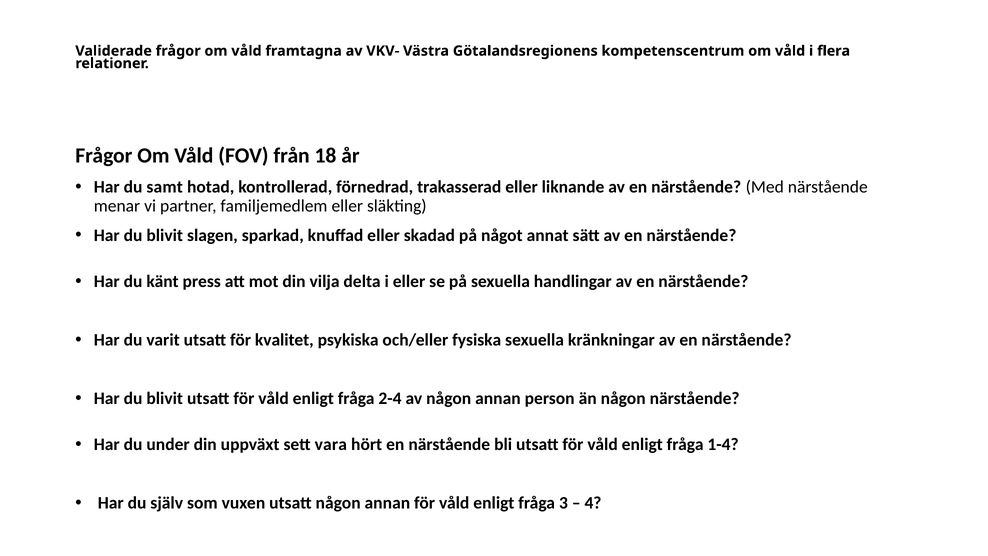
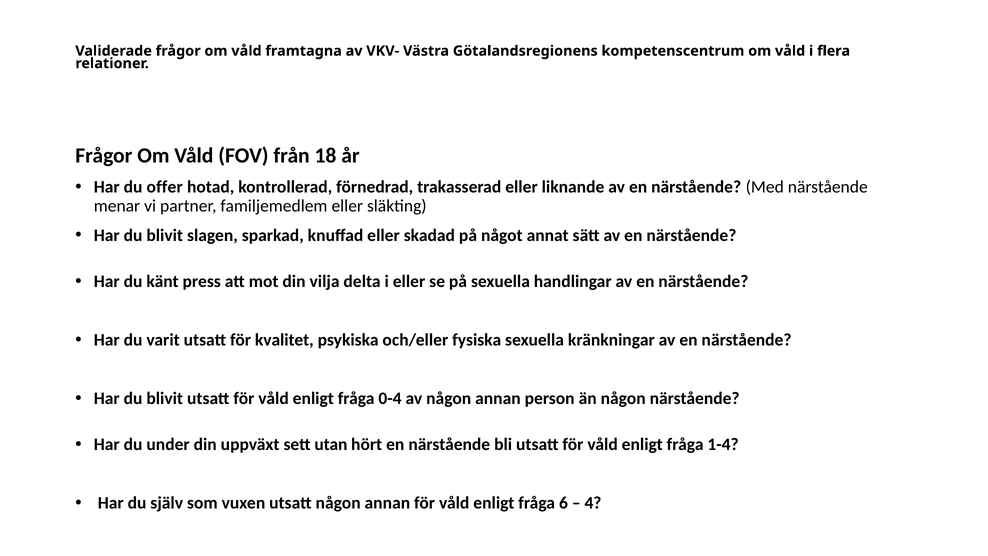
samt: samt -> offer
2-4: 2-4 -> 0-4
vara: vara -> utan
3: 3 -> 6
